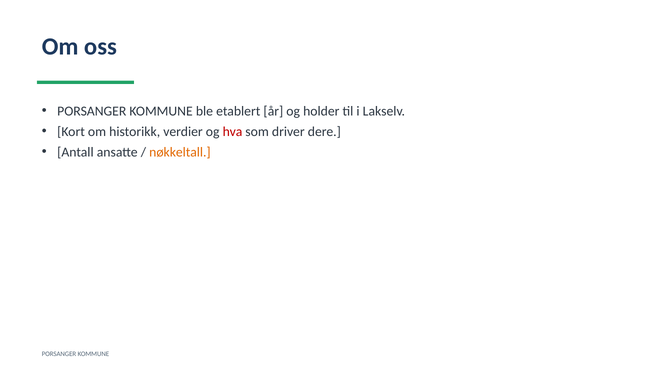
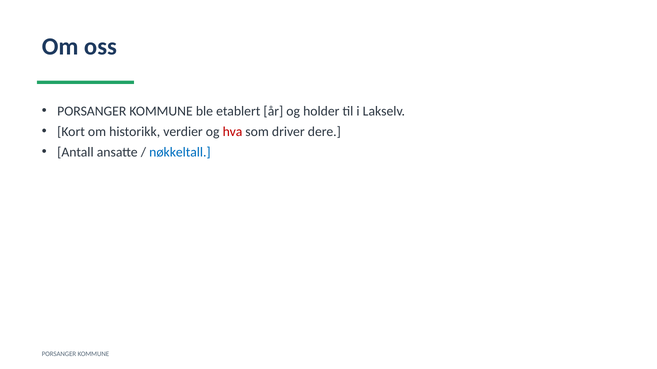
nøkkeltall colour: orange -> blue
